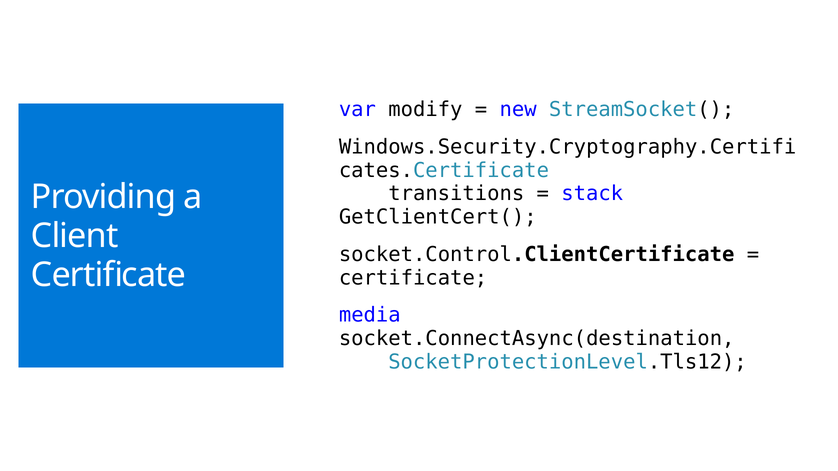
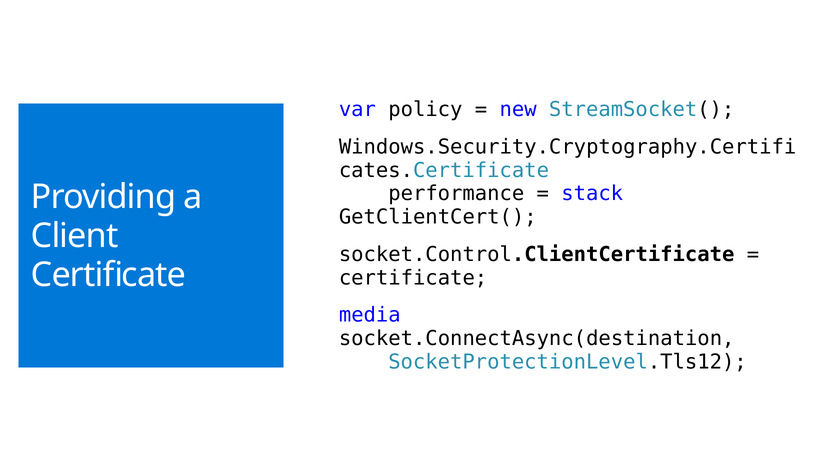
modify: modify -> policy
transitions: transitions -> performance
